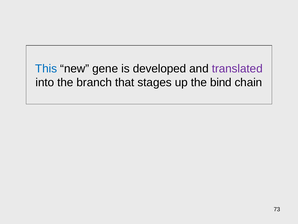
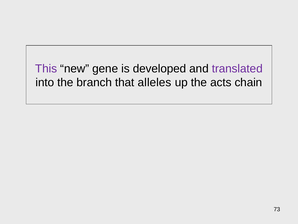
This colour: blue -> purple
stages: stages -> alleles
bind: bind -> acts
